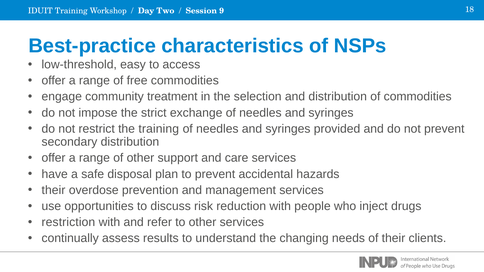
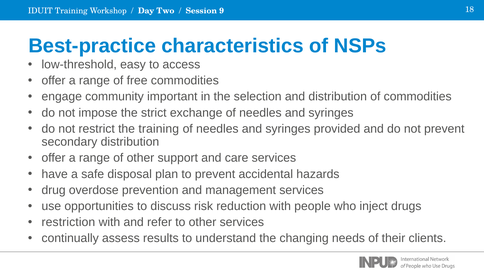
treatment: treatment -> important
their at (54, 190): their -> drug
